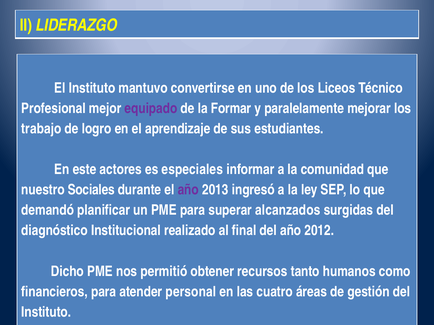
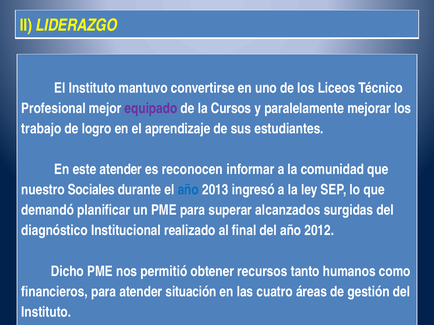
Formar: Formar -> Cursos
este actores: actores -> atender
especiales: especiales -> reconocen
año at (188, 190) colour: purple -> blue
personal: personal -> situación
